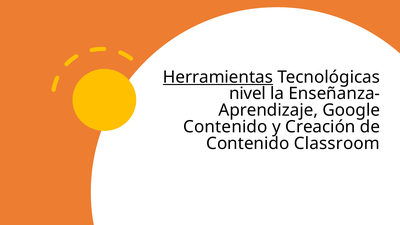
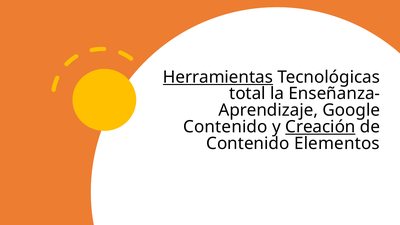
nivel: nivel -> total
Creación underline: none -> present
Classroom: Classroom -> Elementos
